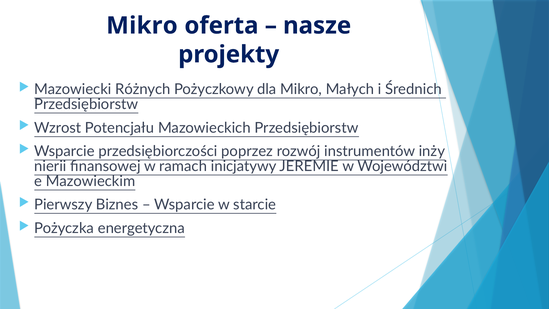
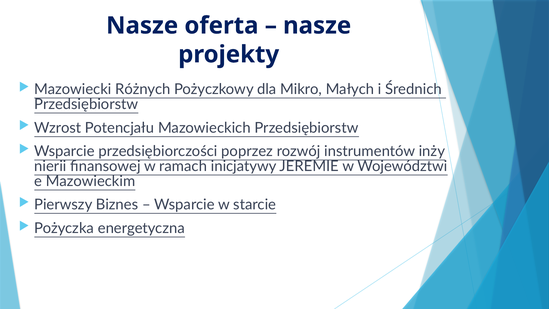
Mikro at (142, 26): Mikro -> Nasze
